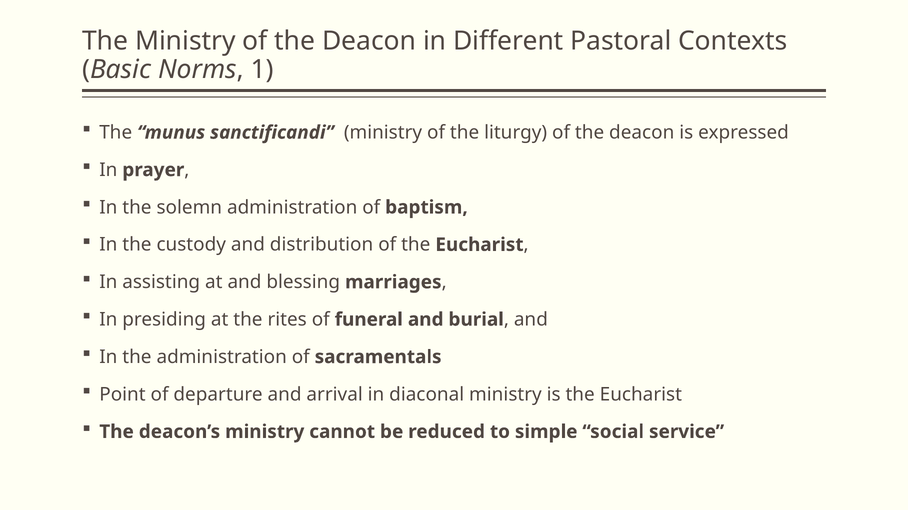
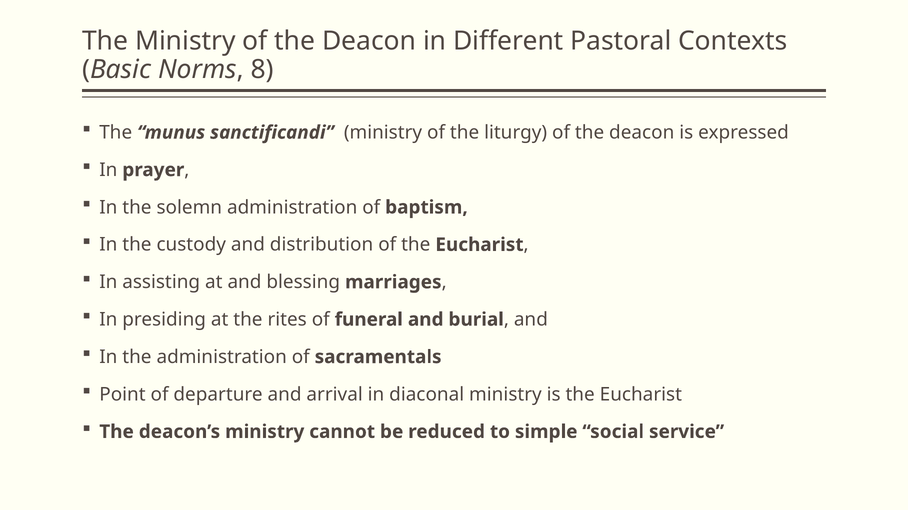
1: 1 -> 8
